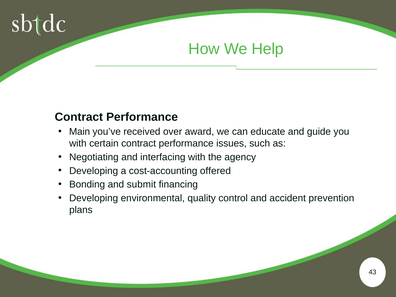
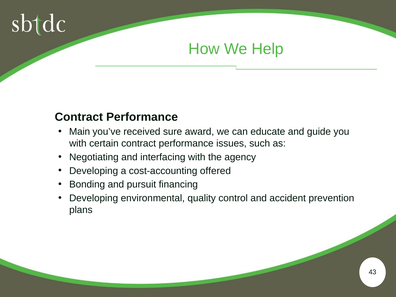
over: over -> sure
submit: submit -> pursuit
